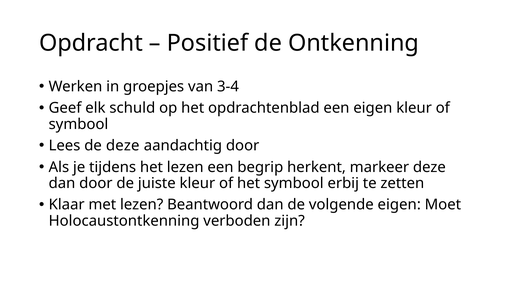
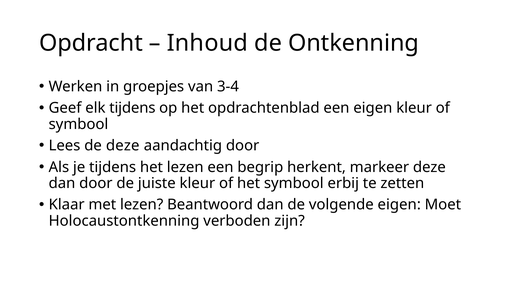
Positief: Positief -> Inhoud
elk schuld: schuld -> tijdens
